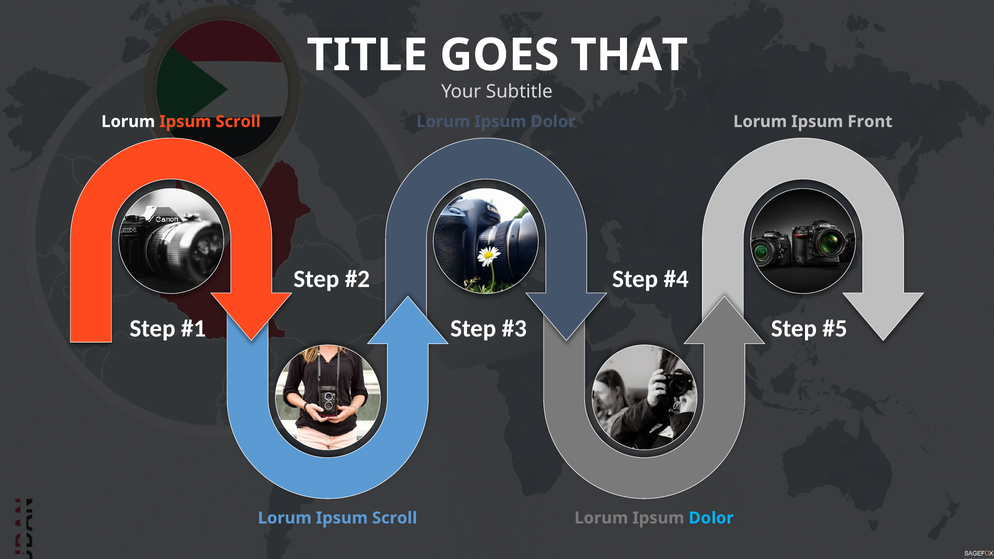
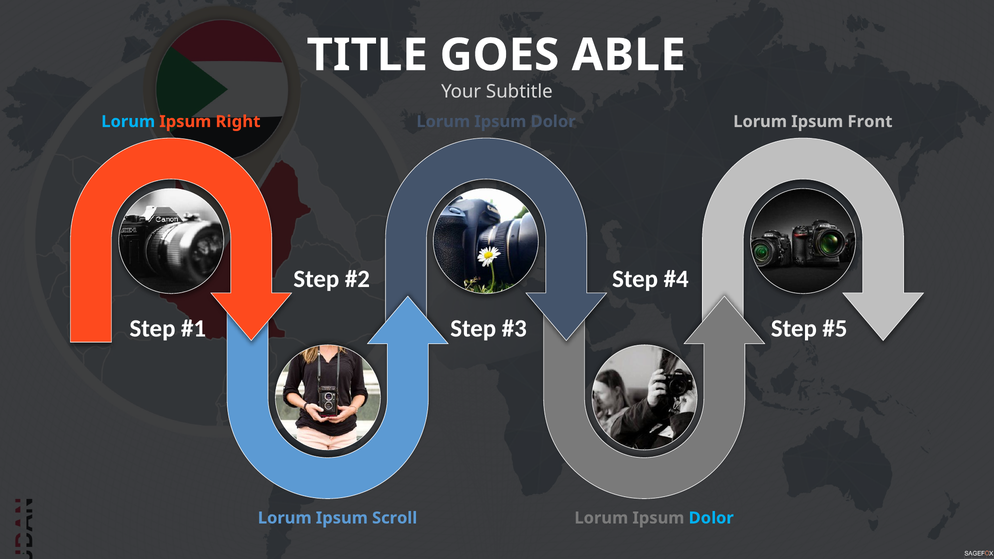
THAT: THAT -> ABLE
Lorum at (128, 122) colour: white -> light blue
Scroll at (238, 122): Scroll -> Right
